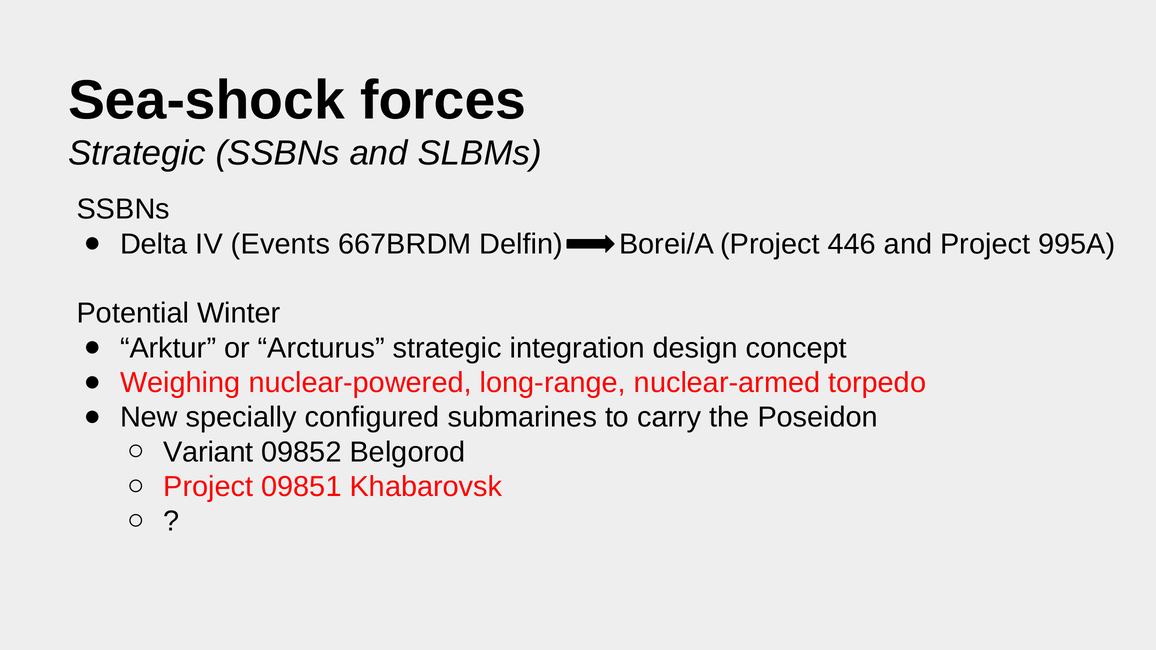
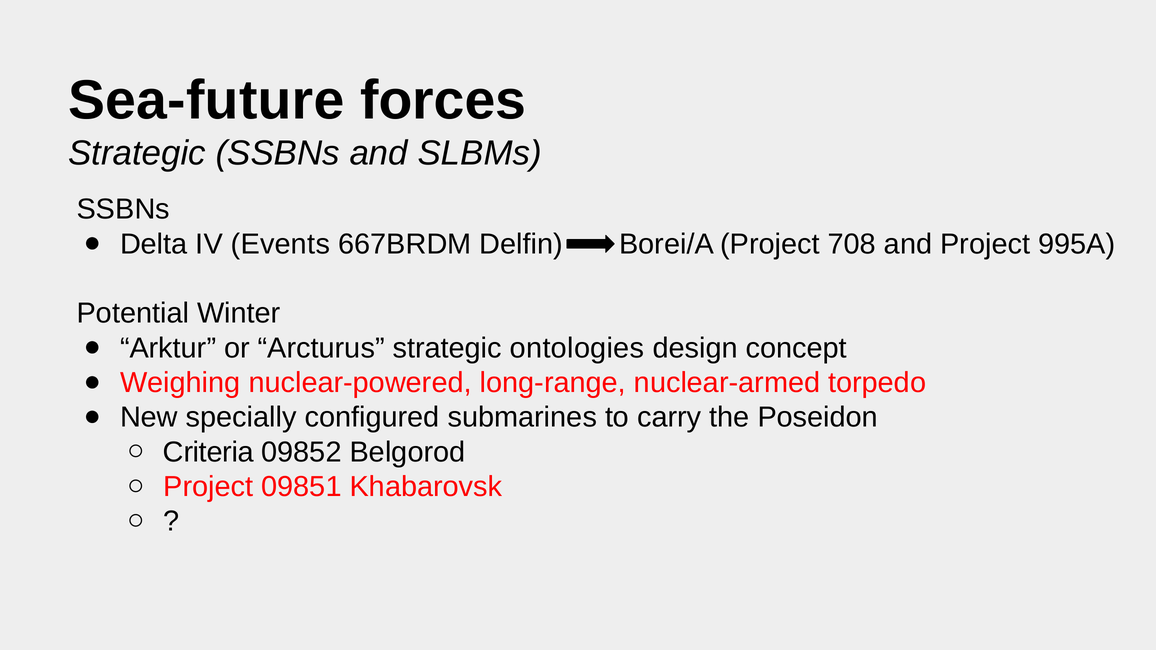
Sea-shock: Sea-shock -> Sea-future
446: 446 -> 708
integration: integration -> ontologies
Variant: Variant -> Criteria
